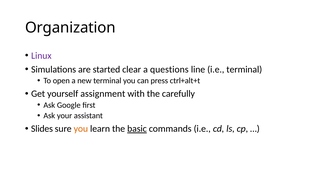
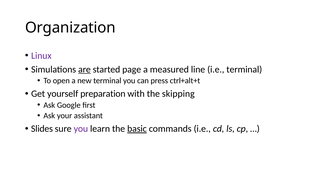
are underline: none -> present
clear: clear -> page
questions: questions -> measured
assignment: assignment -> preparation
carefully: carefully -> skipping
you at (81, 128) colour: orange -> purple
